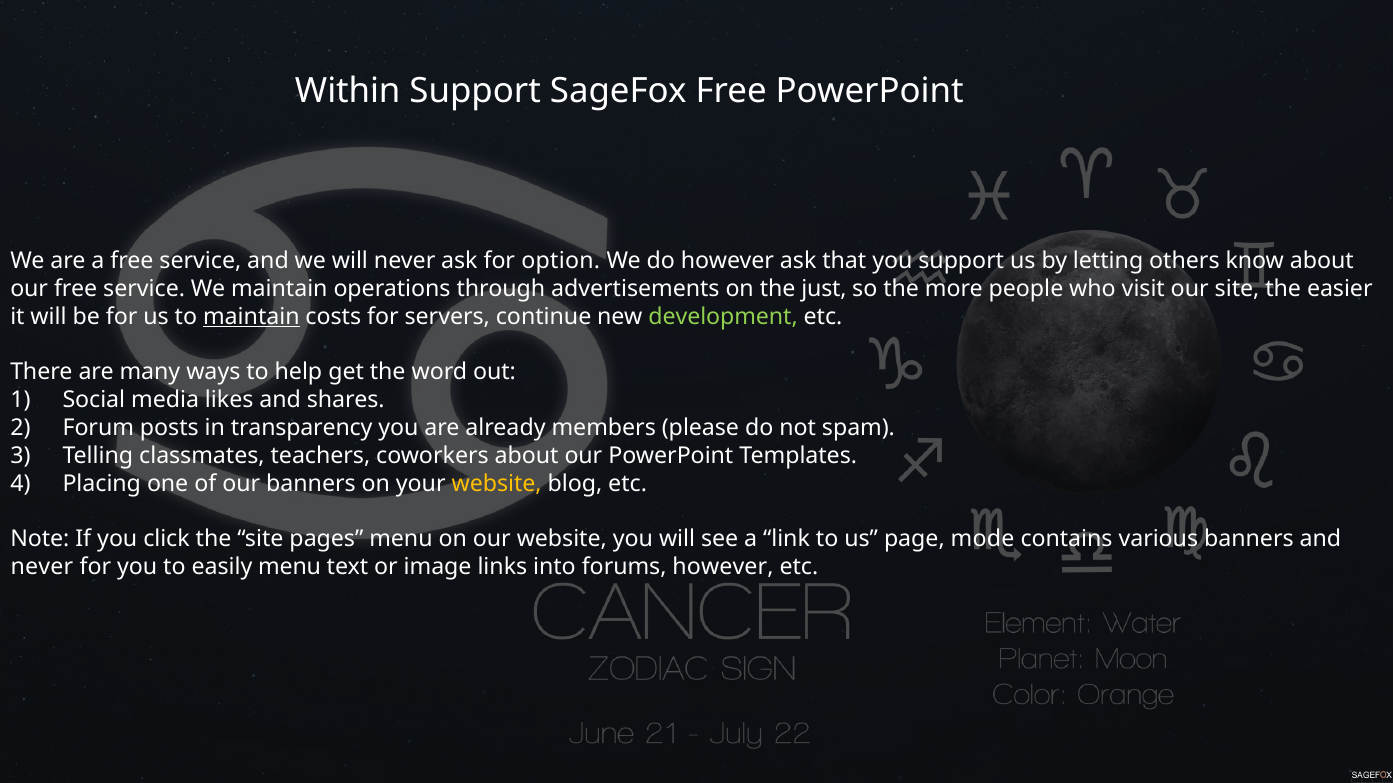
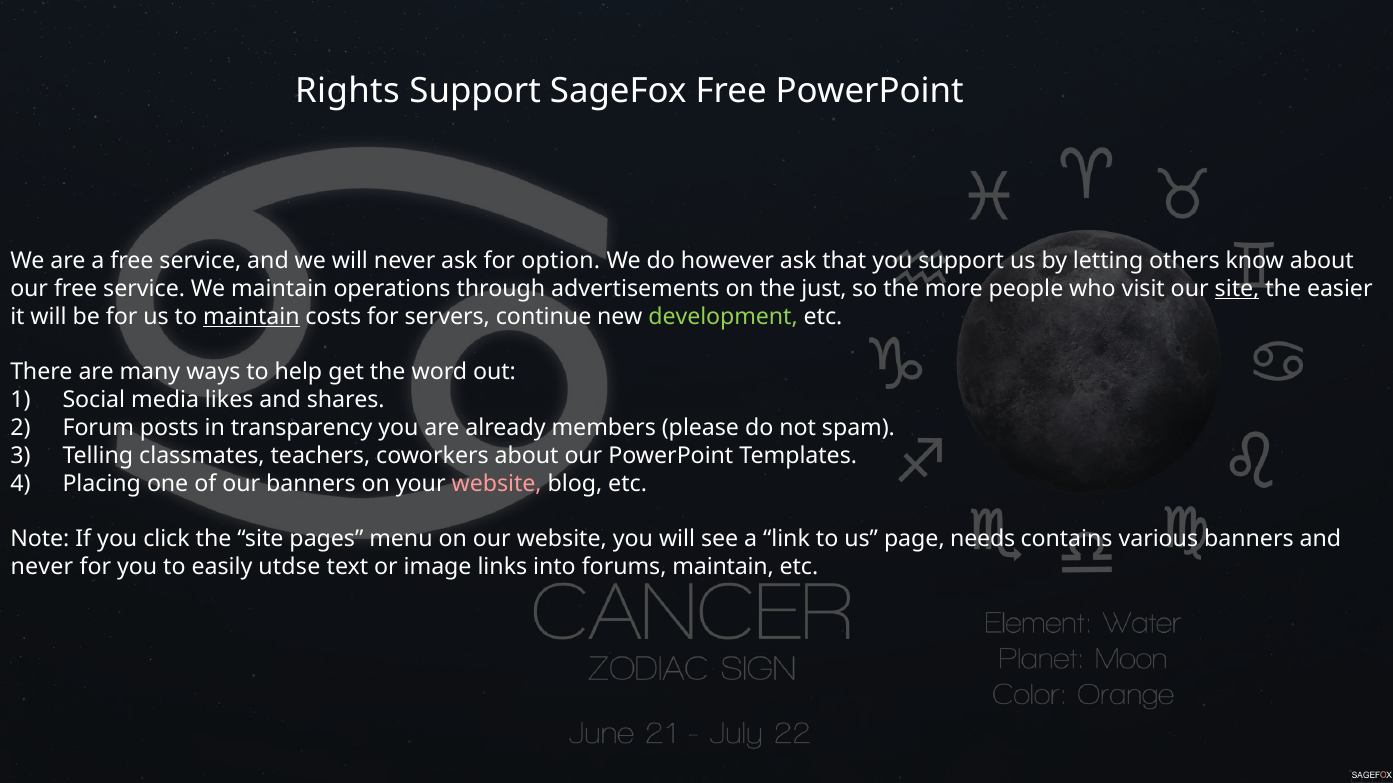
Within: Within -> Rights
site at (1237, 289) underline: none -> present
website at (497, 484) colour: yellow -> pink
mode: mode -> needs
easily menu: menu -> utdse
forums however: however -> maintain
